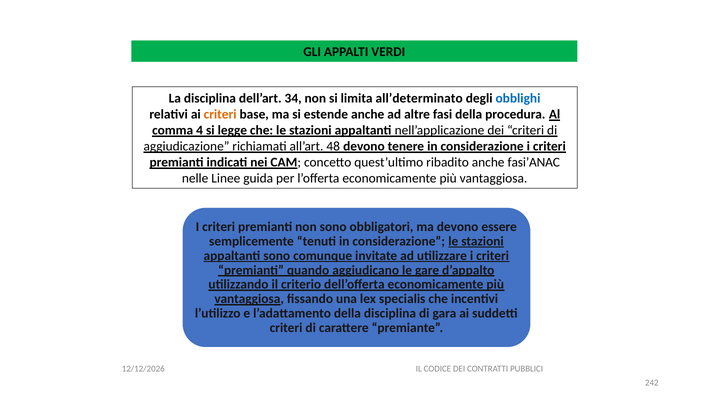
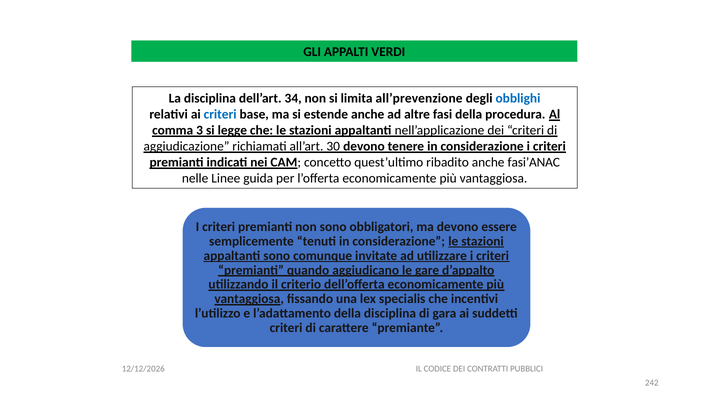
all’determinato: all’determinato -> all’prevenzione
criteri at (220, 114) colour: orange -> blue
4: 4 -> 3
48: 48 -> 30
